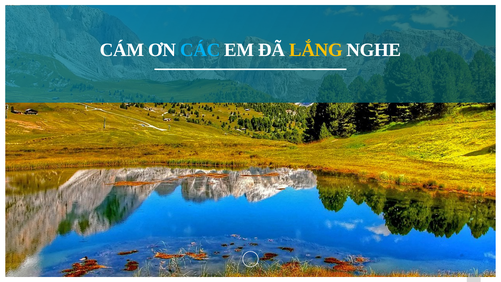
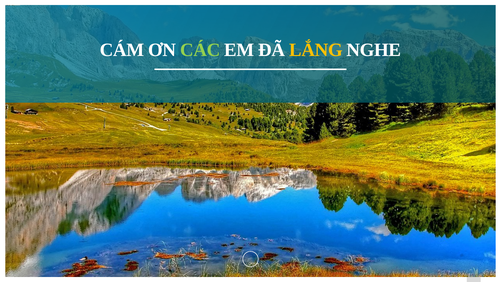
CÁC colour: light blue -> light green
